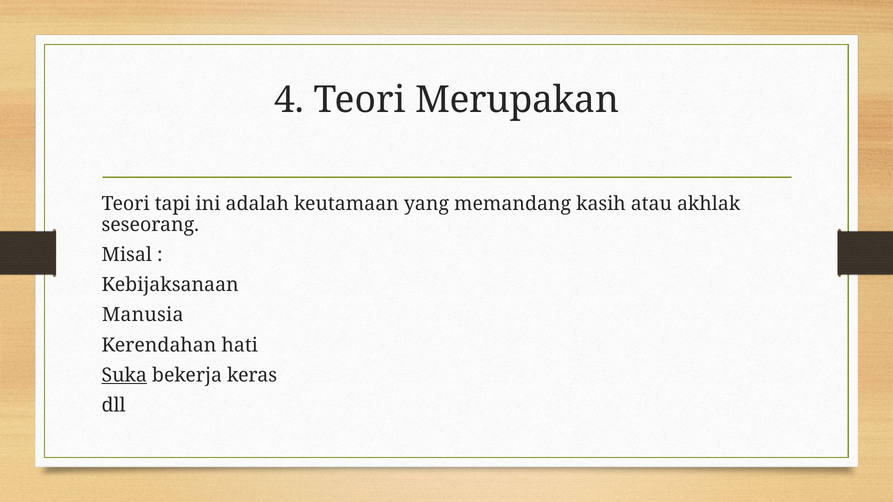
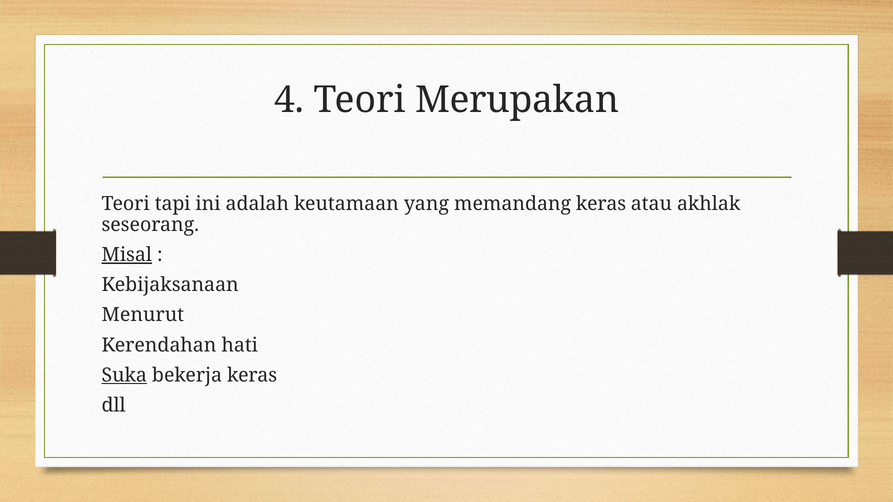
memandang kasih: kasih -> keras
Misal underline: none -> present
Manusia: Manusia -> Menurut
